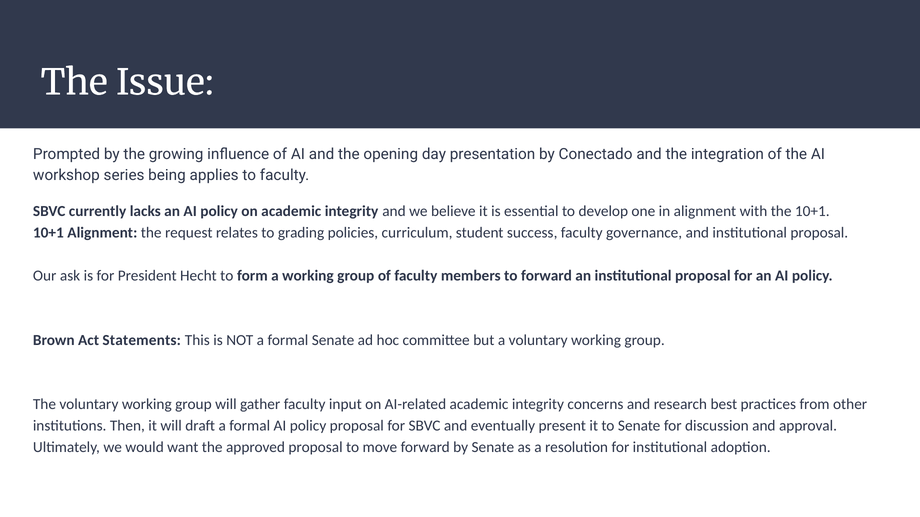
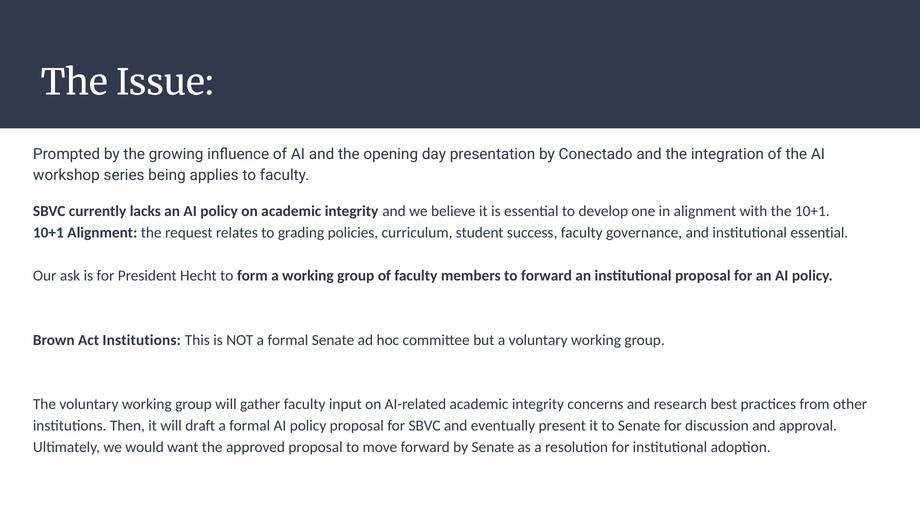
and institutional proposal: proposal -> essential
Act Statements: Statements -> Institutions
